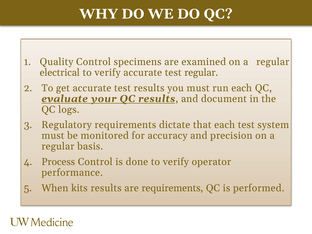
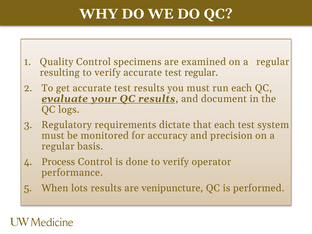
electrical: electrical -> resulting
kits: kits -> lots
are requirements: requirements -> venipuncture
